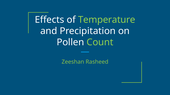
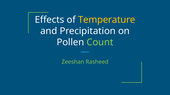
Temperature colour: light green -> yellow
